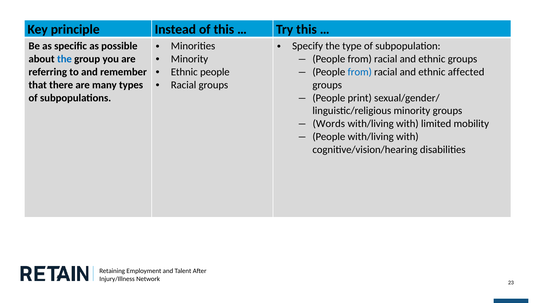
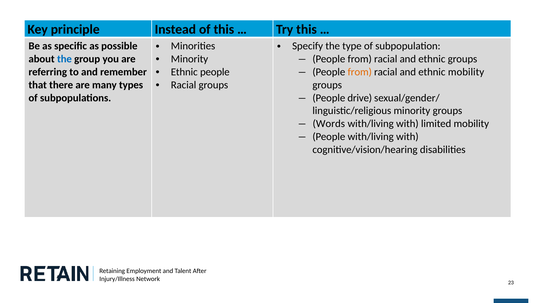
from at (360, 72) colour: blue -> orange
ethnic affected: affected -> mobility
print: print -> drive
